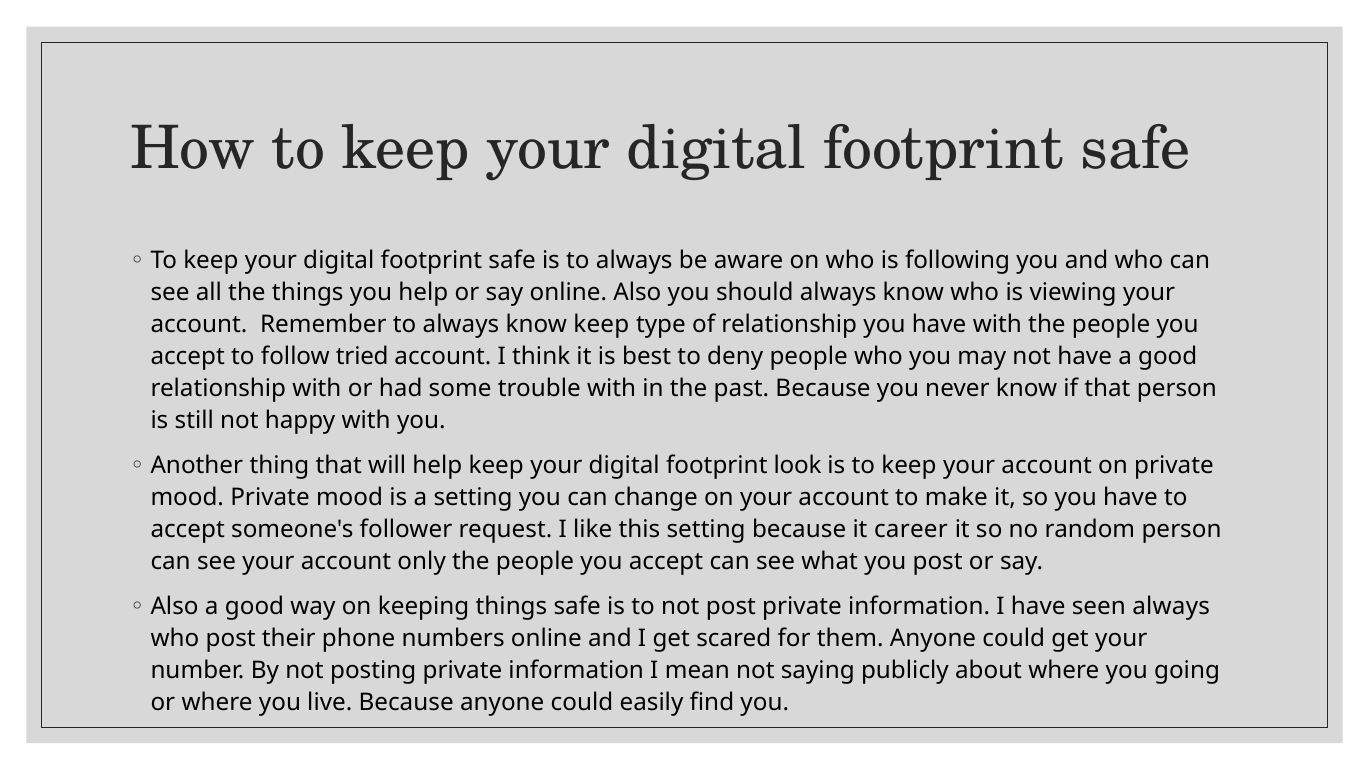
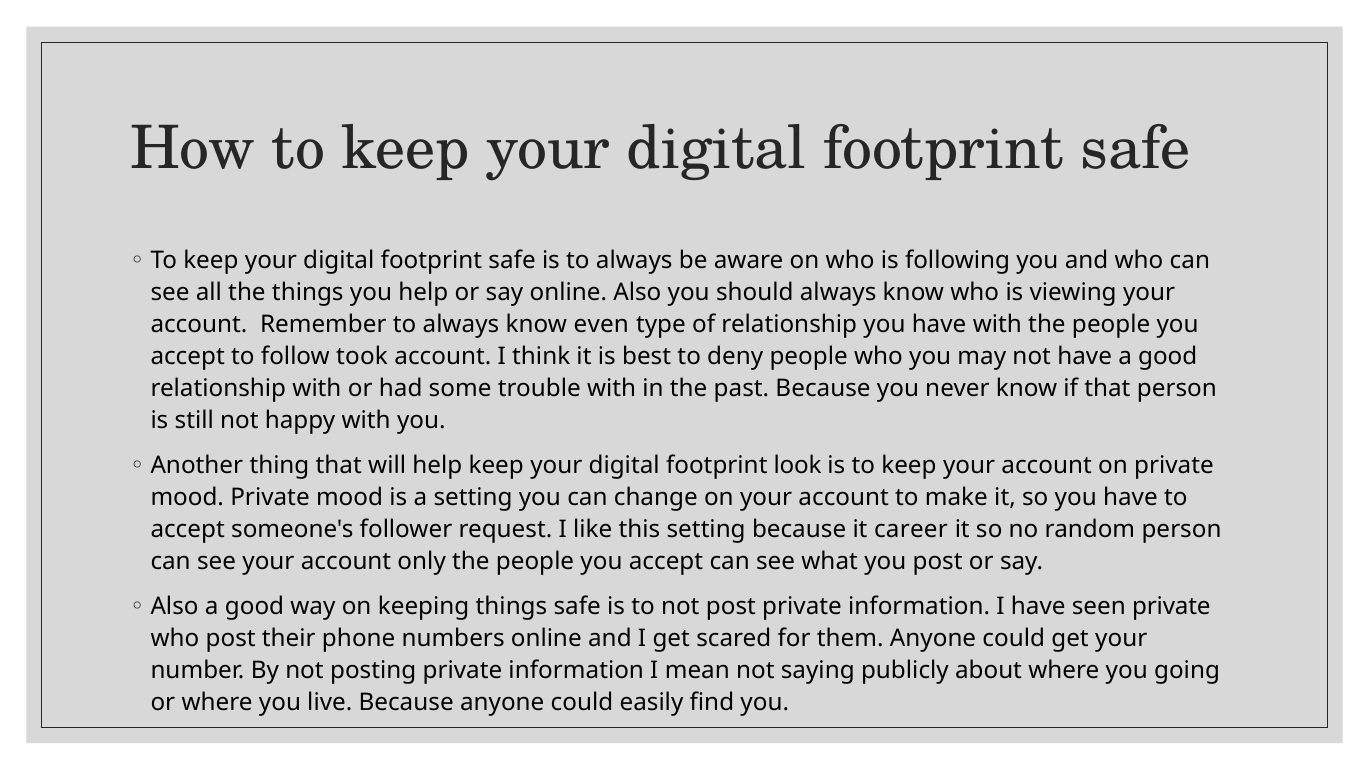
know keep: keep -> even
tried: tried -> took
seen always: always -> private
